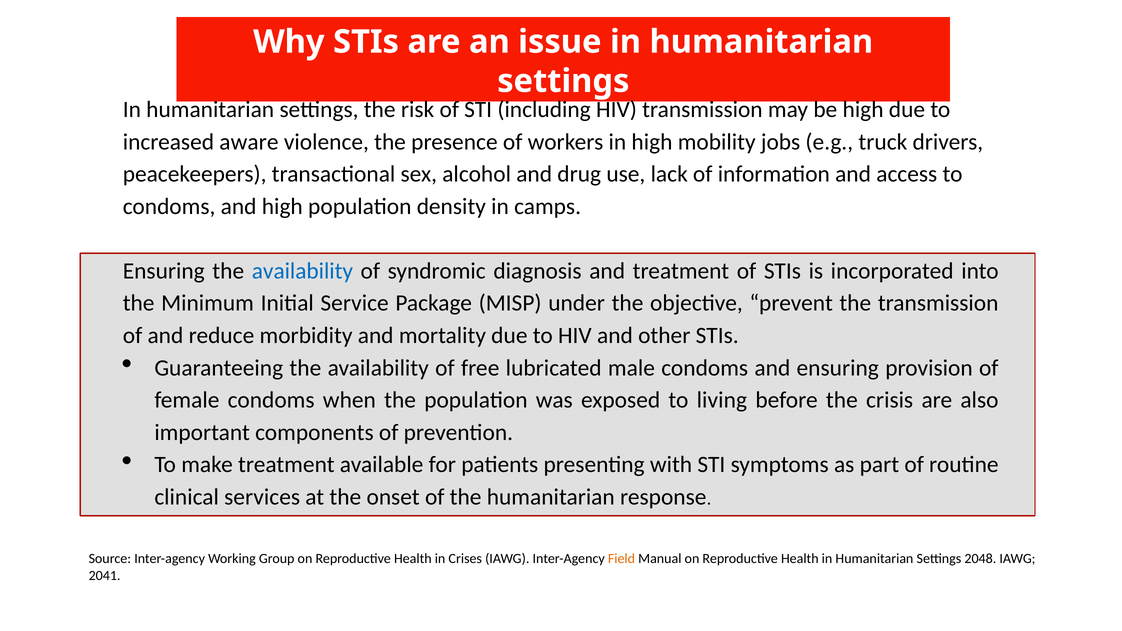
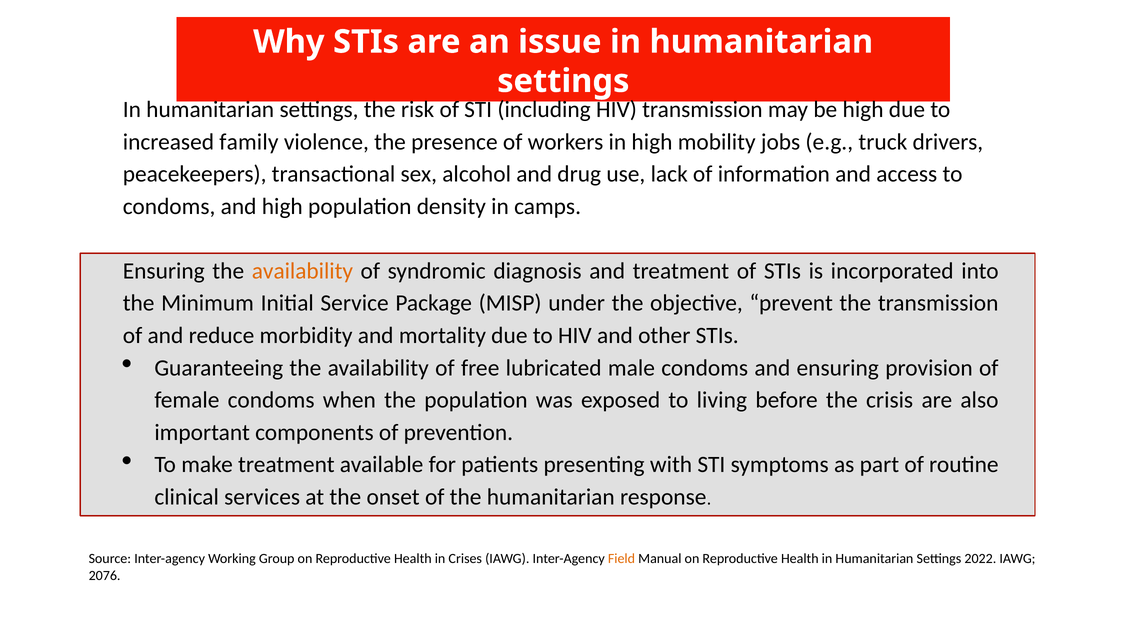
aware: aware -> family
availability at (302, 271) colour: blue -> orange
2048: 2048 -> 2022
2041: 2041 -> 2076
